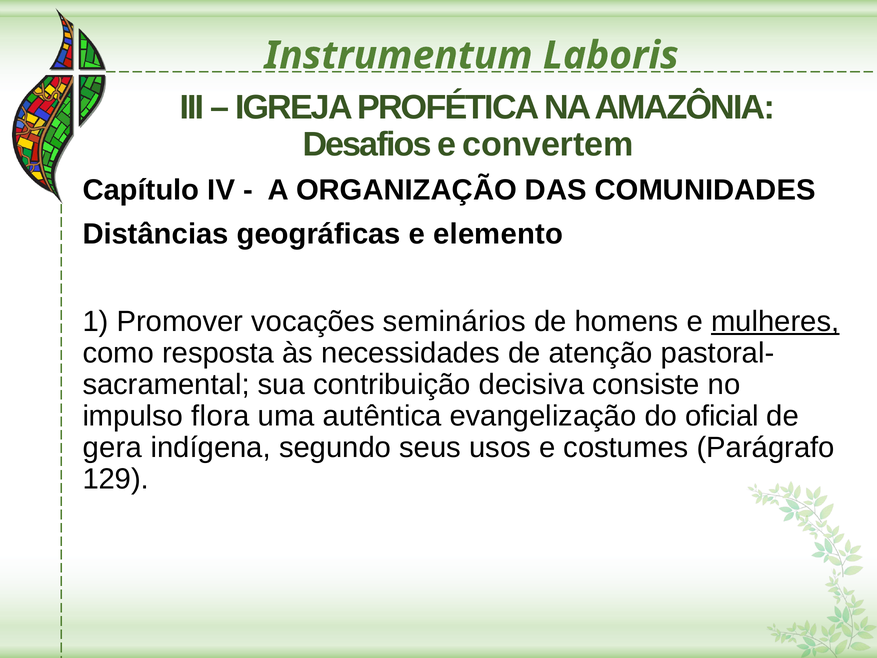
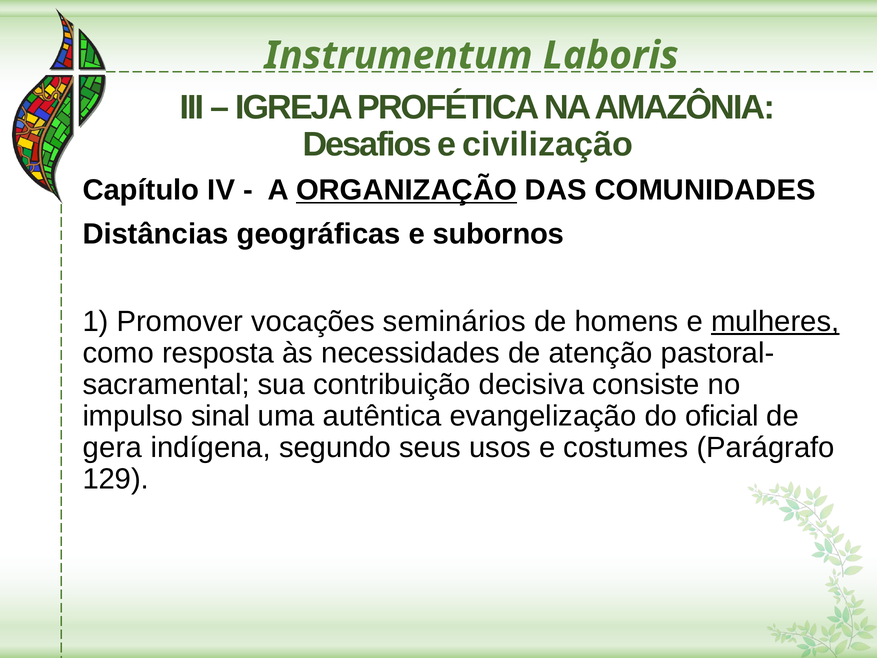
convertem: convertem -> civilização
ORGANIZAÇÃO underline: none -> present
elemento: elemento -> subornos
flora: flora -> sinal
